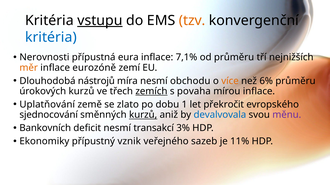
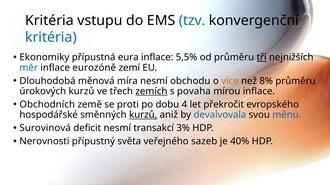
vstupu underline: present -> none
tzv colour: orange -> blue
Nerovnosti: Nerovnosti -> Ekonomiky
7,1%: 7,1% -> 5,5%
tří underline: none -> present
měr colour: orange -> blue
nástrojů: nástrojů -> měnová
6%: 6% -> 8%
Uplatňování: Uplatňování -> Obchodních
zlato: zlato -> proti
1: 1 -> 4
sjednocování: sjednocování -> hospodářské
měnu colour: purple -> blue
Bankovních: Bankovních -> Surovinová
Ekonomiky: Ekonomiky -> Nerovnosti
vznik: vznik -> světa
11%: 11% -> 40%
